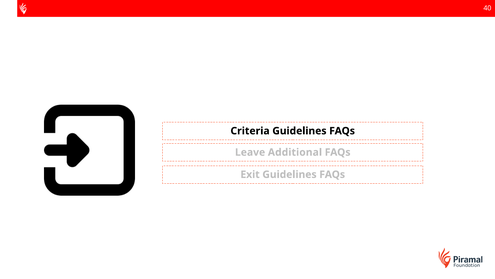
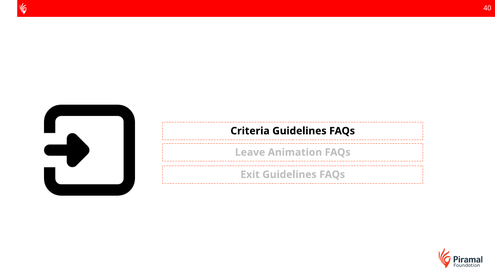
Additional: Additional -> Animation
